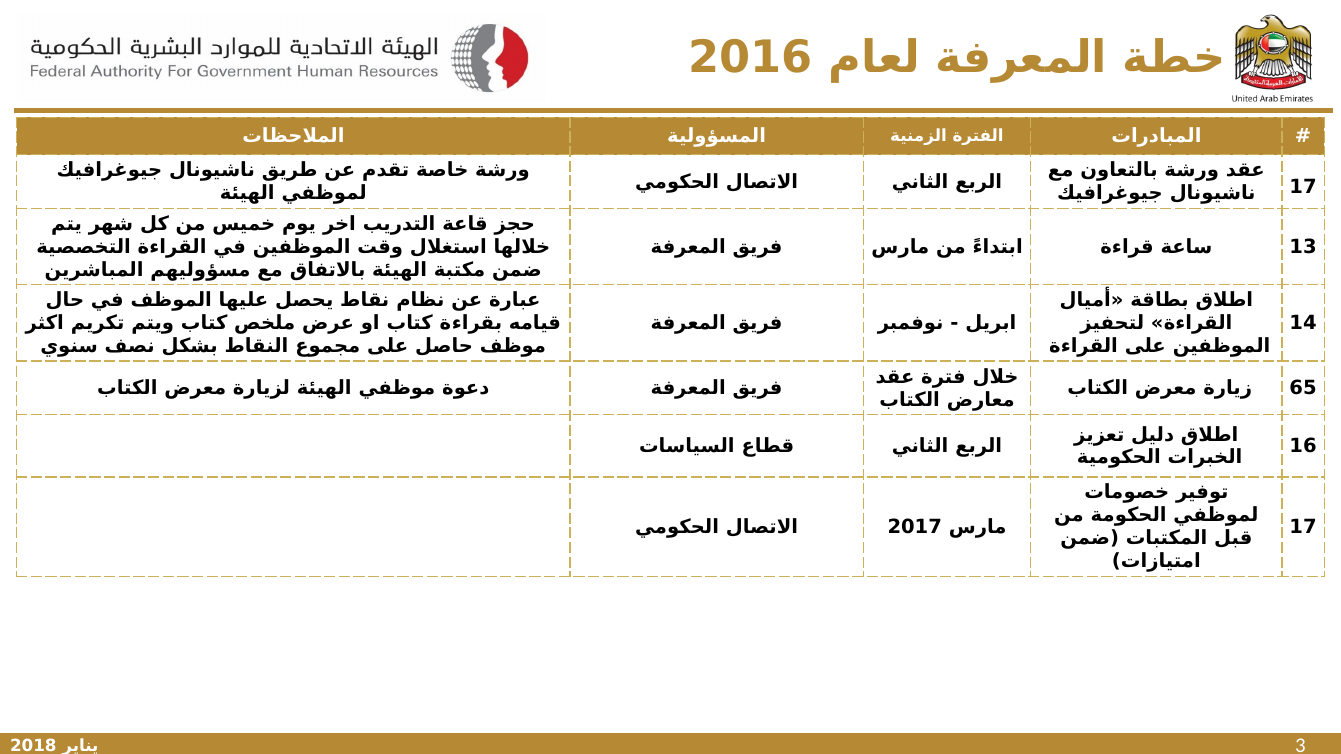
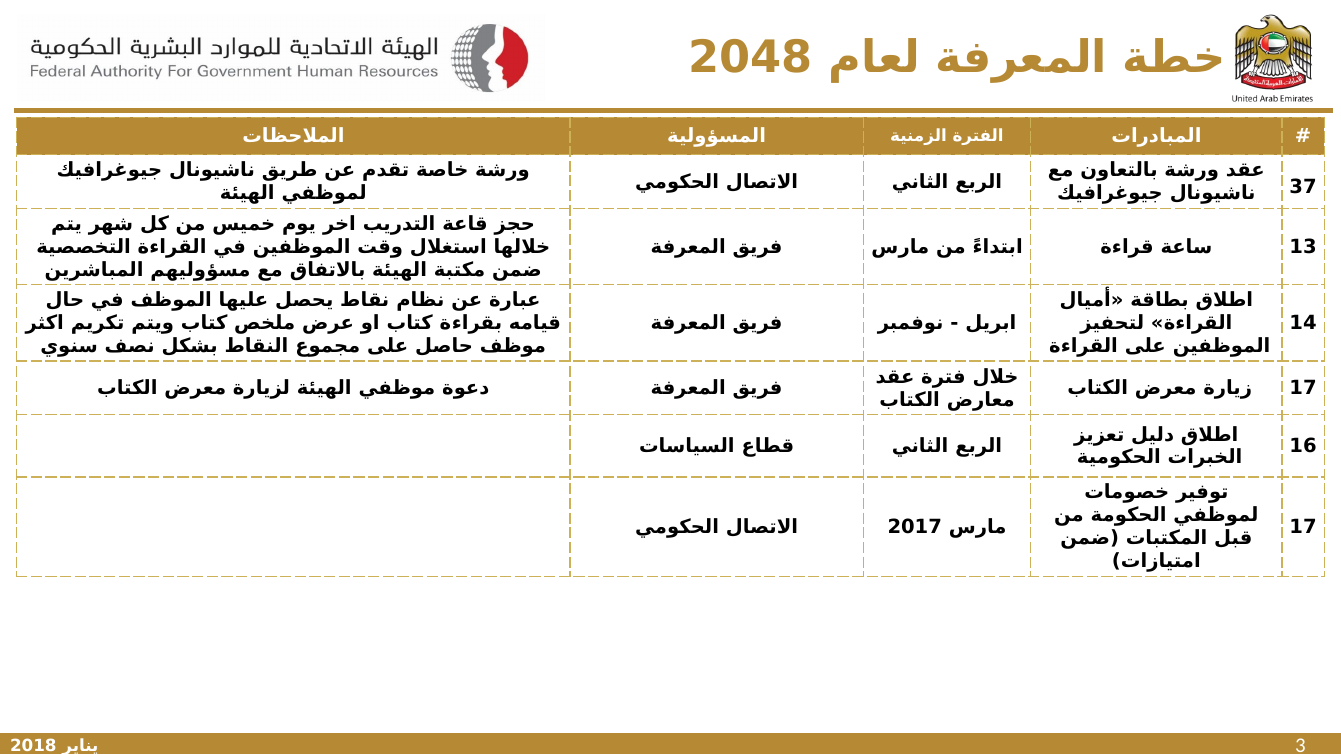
2016: 2016 -> 2048
17 at (1303, 188): 17 -> 37
65 at (1303, 388): 65 -> 17
